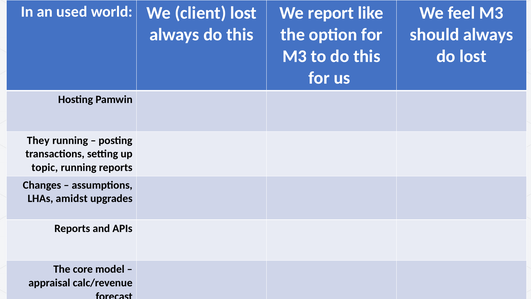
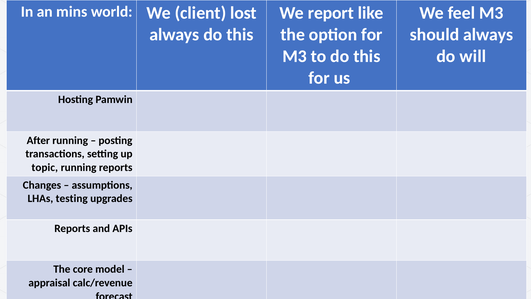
used: used -> mins
do lost: lost -> will
They: They -> After
amidst: amidst -> testing
